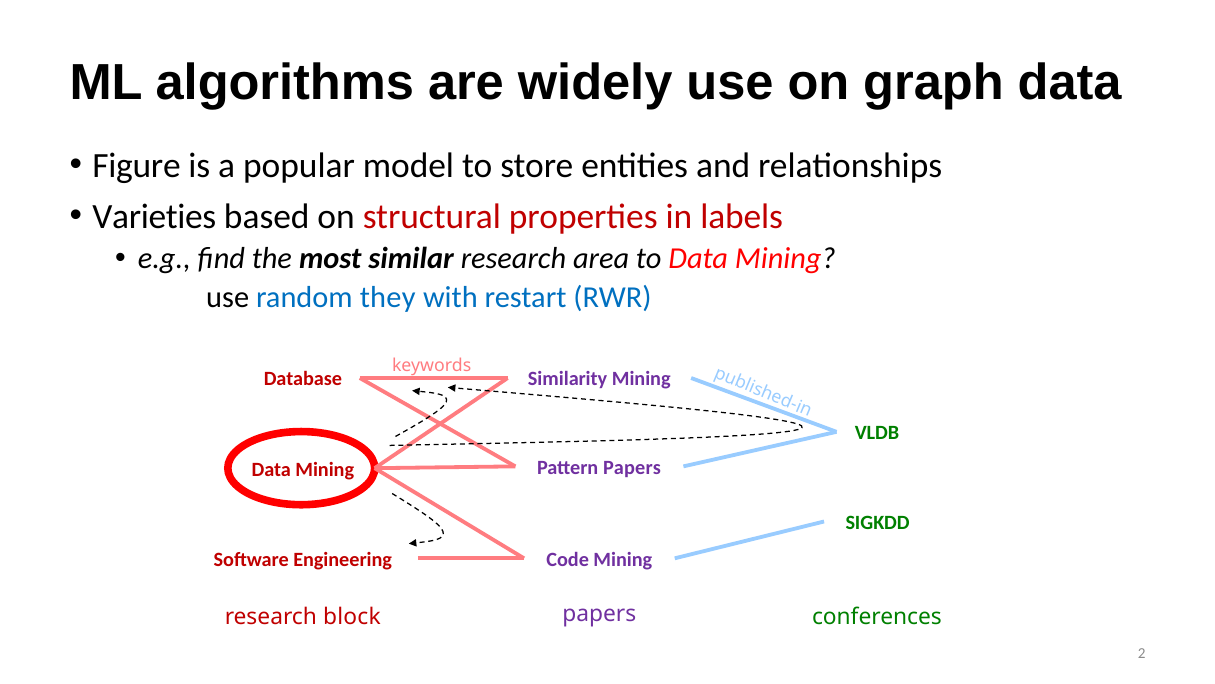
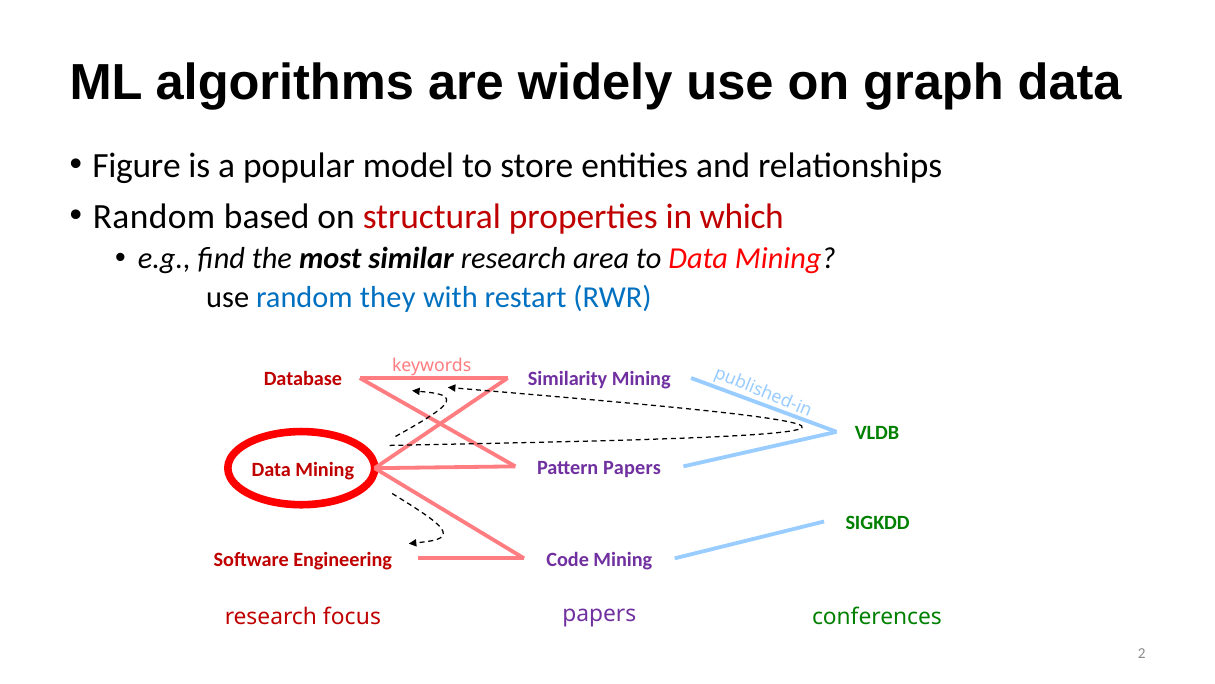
Varieties at (154, 216): Varieties -> Random
labels: labels -> which
block: block -> focus
